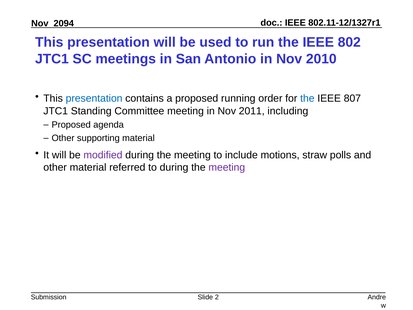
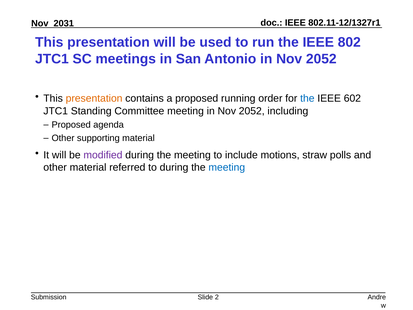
2094: 2094 -> 2031
Antonio in Nov 2010: 2010 -> 2052
presentation at (94, 98) colour: blue -> orange
807: 807 -> 602
meeting in Nov 2011: 2011 -> 2052
meeting at (227, 167) colour: purple -> blue
